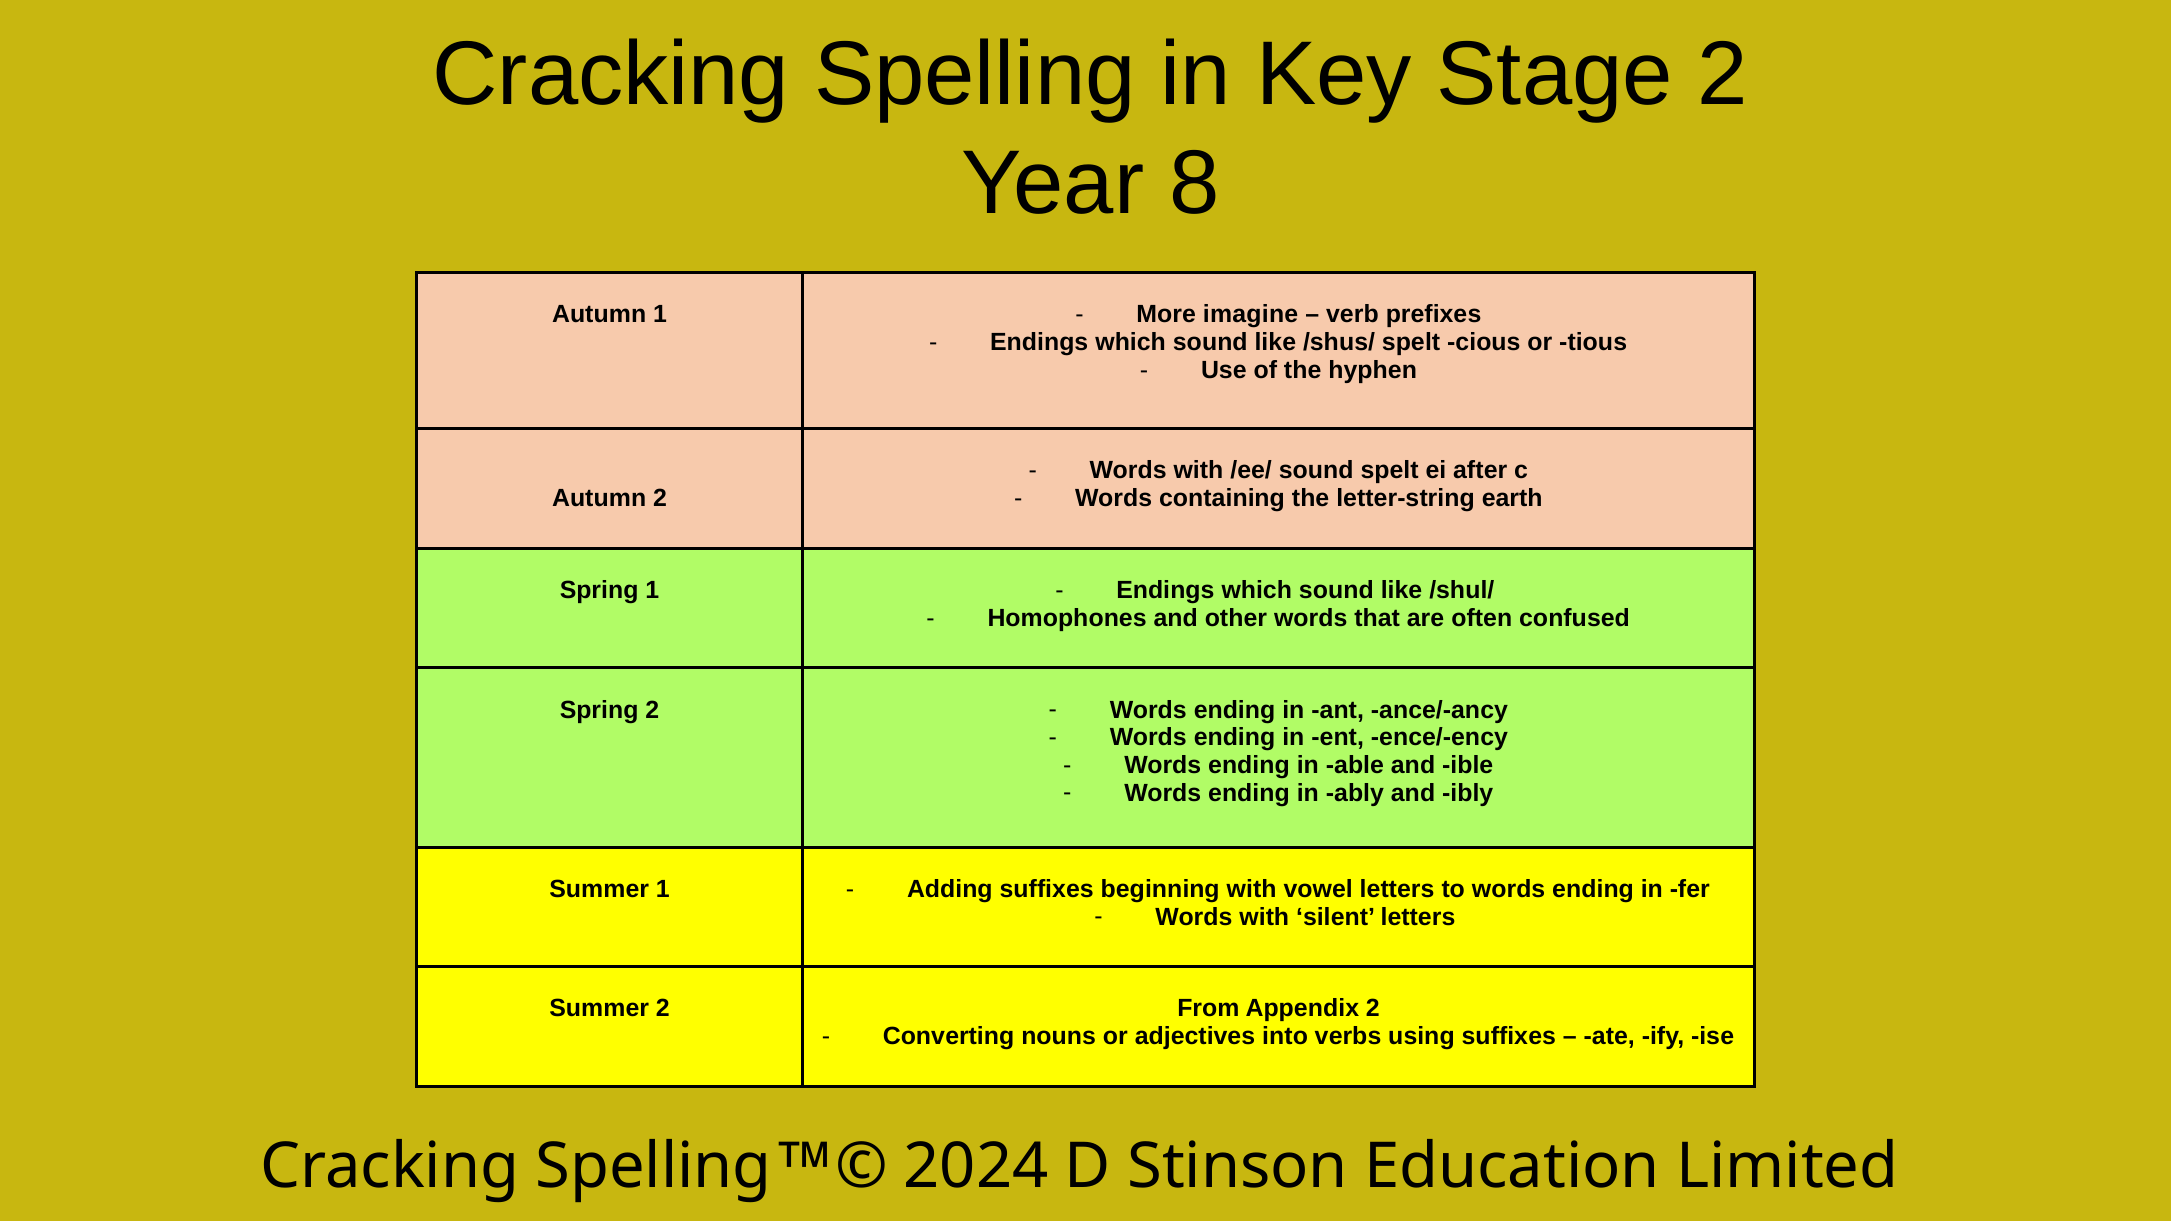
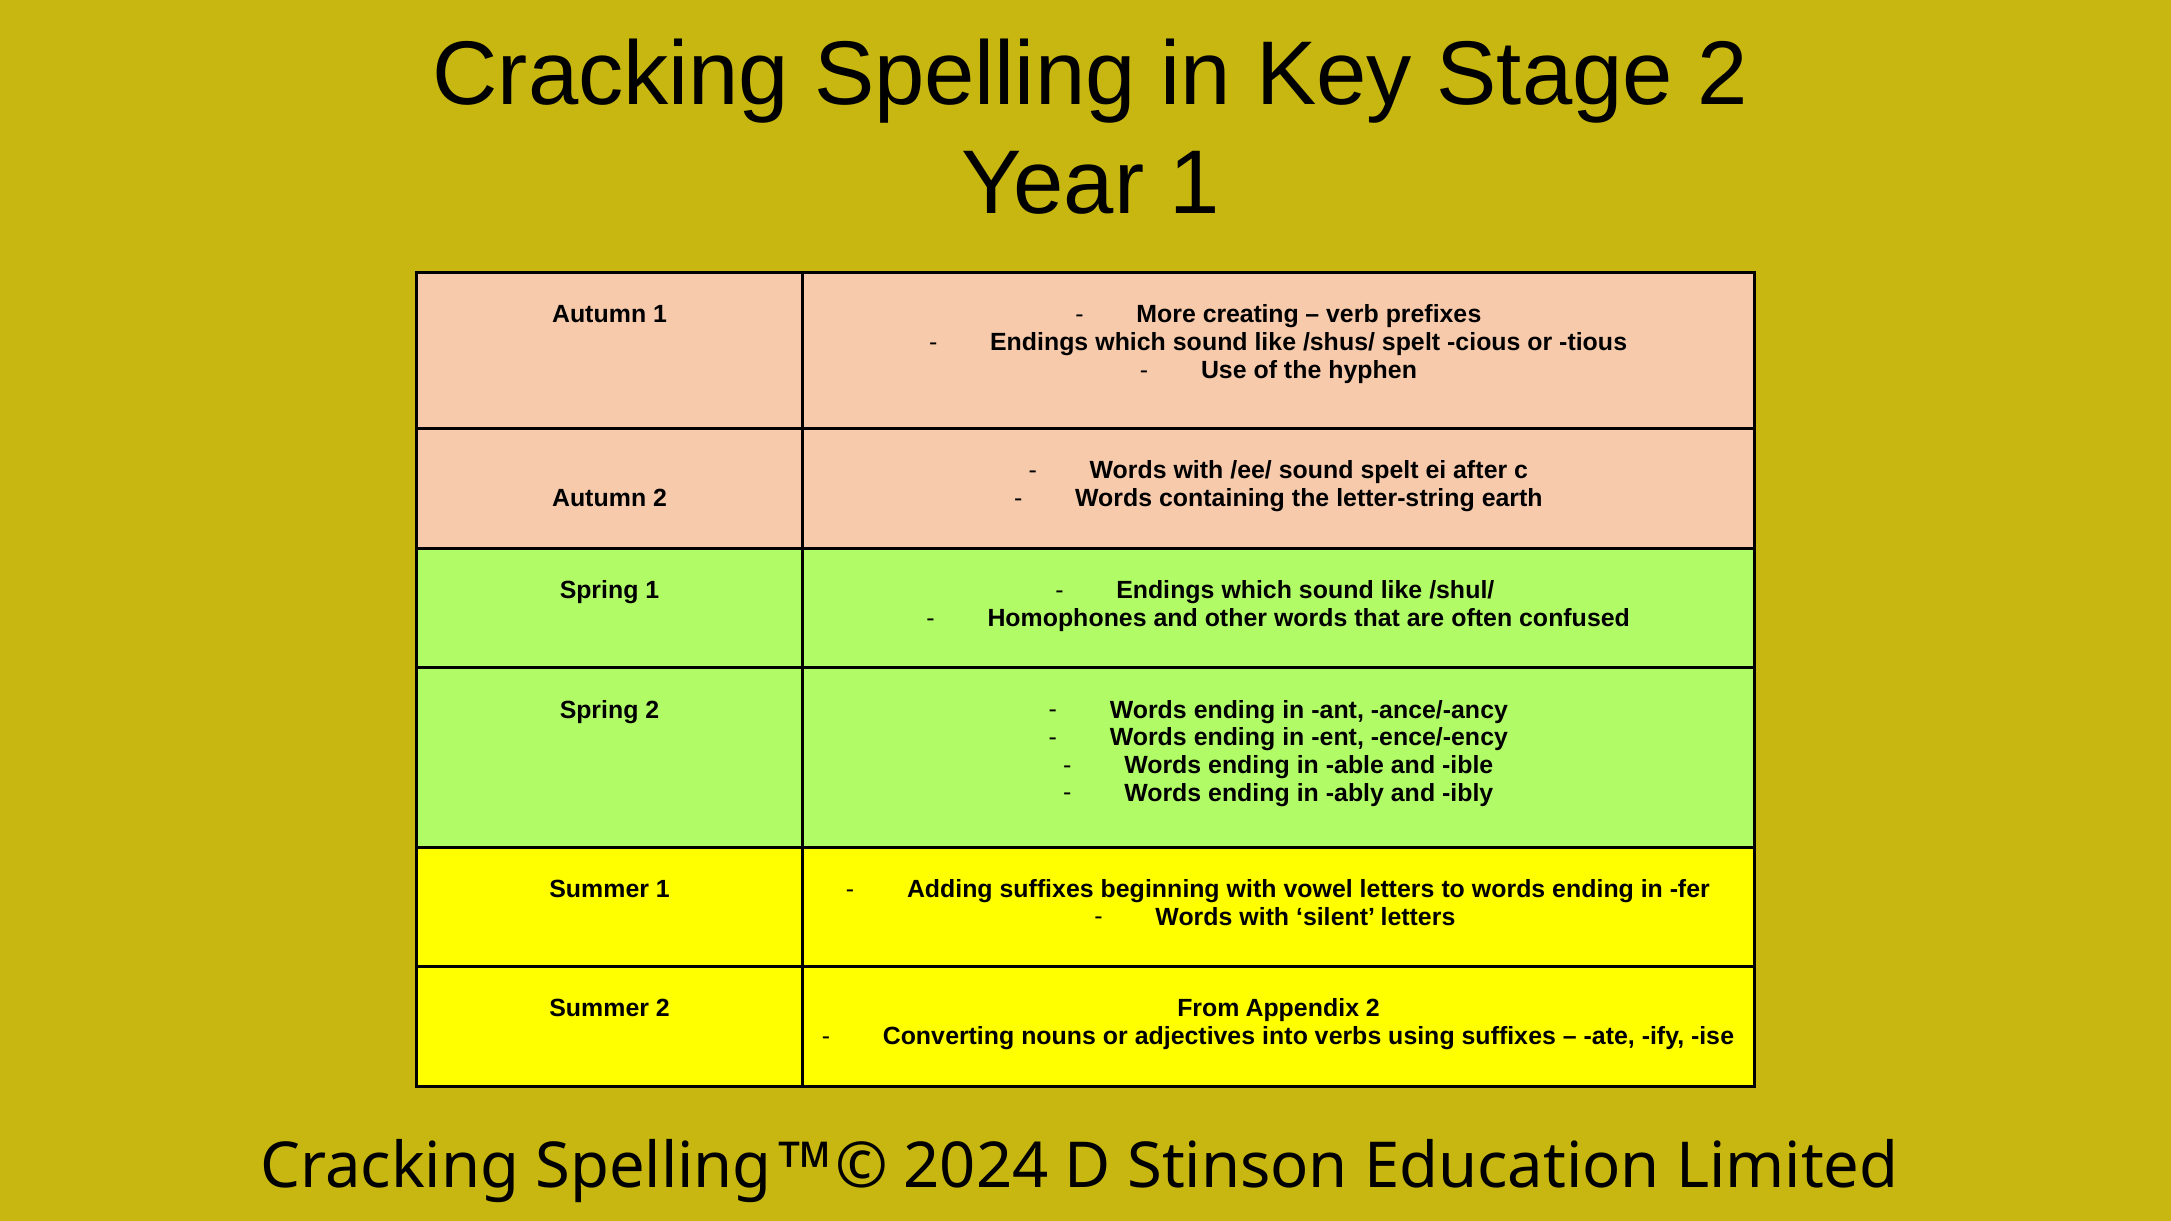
Year 8: 8 -> 1
imagine: imagine -> creating
